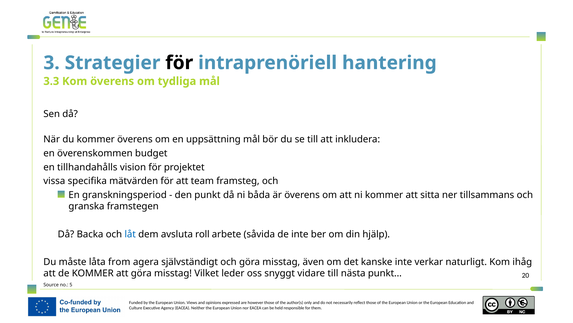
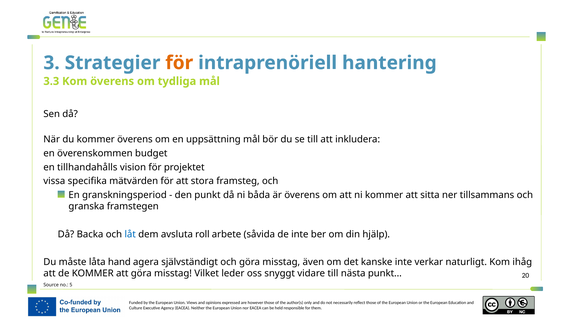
för at (179, 63) colour: black -> orange
team: team -> stora
from: from -> hand
